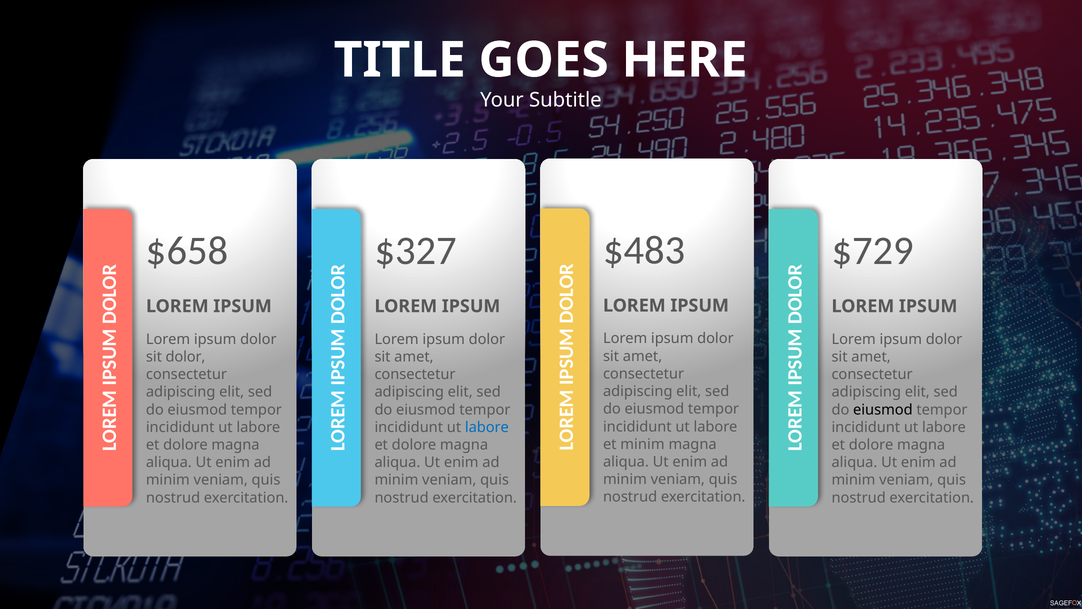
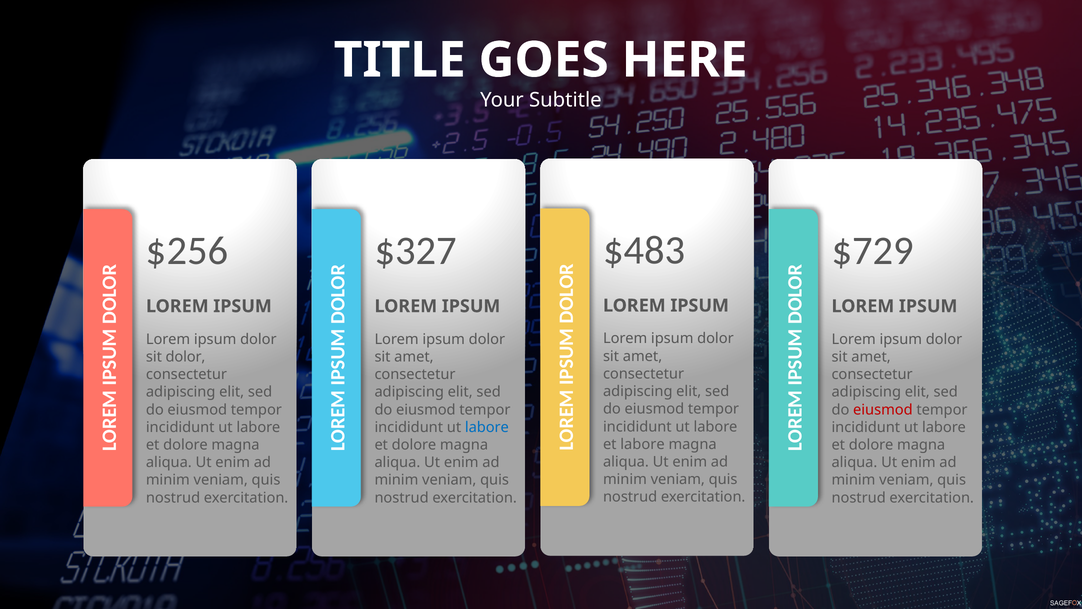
$658: $658 -> $256
eiusmod at (883, 409) colour: black -> red
et minim: minim -> labore
